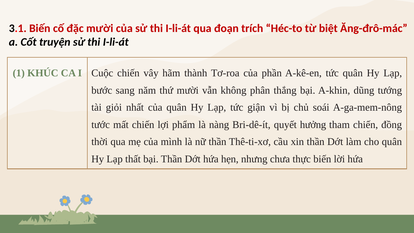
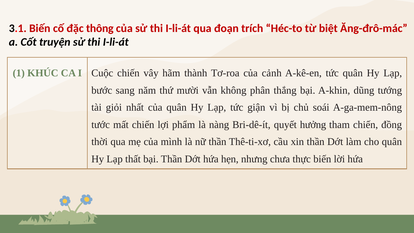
đặc mười: mười -> thông
phần: phần -> cảnh
